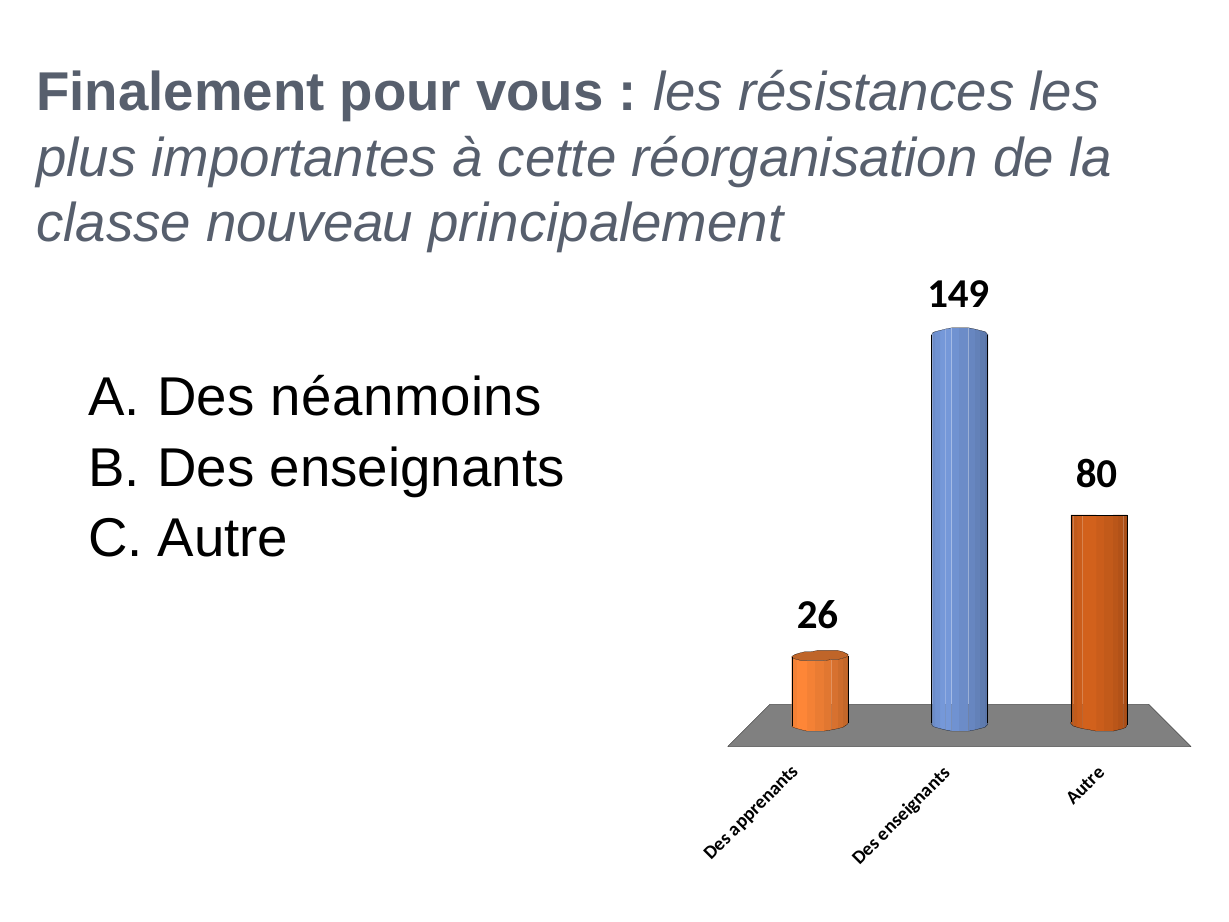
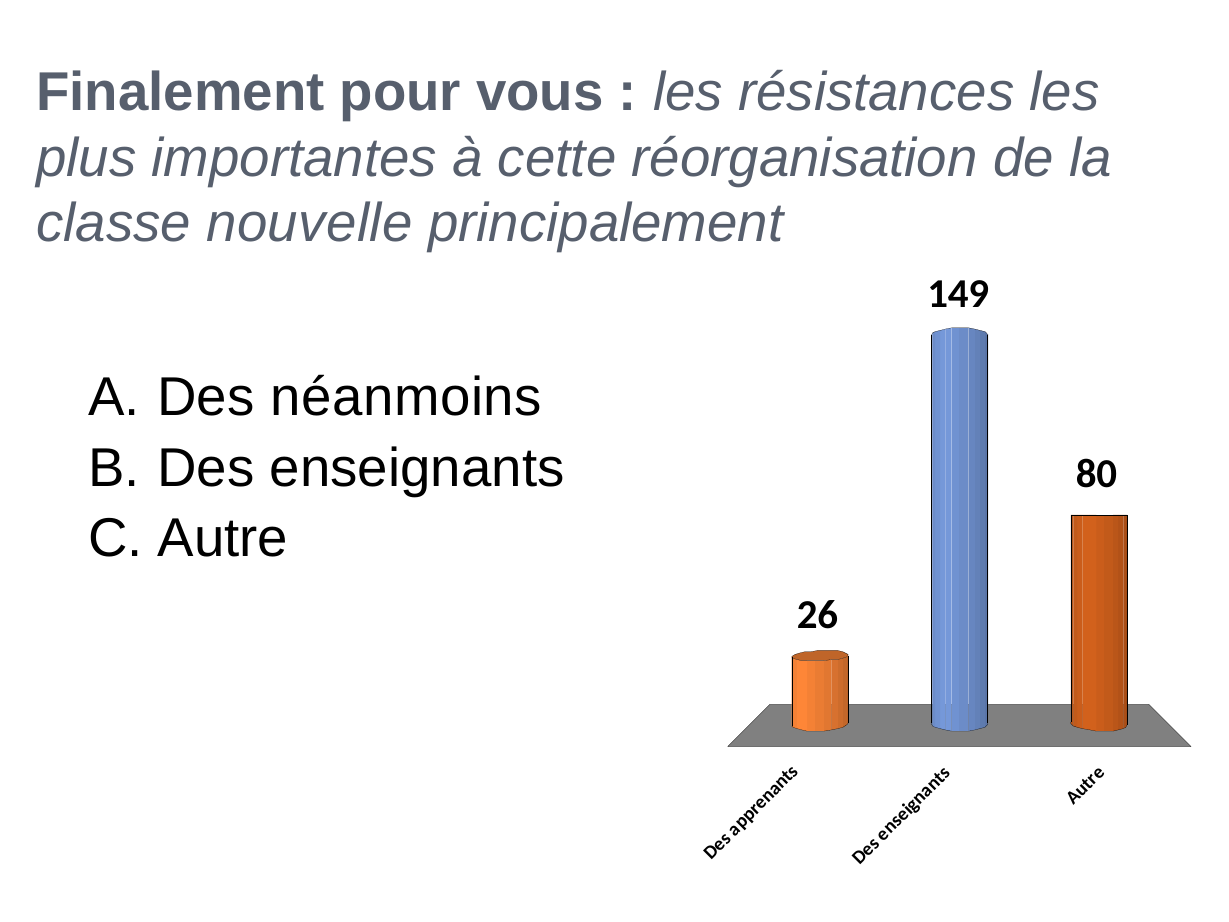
nouveau: nouveau -> nouvelle
